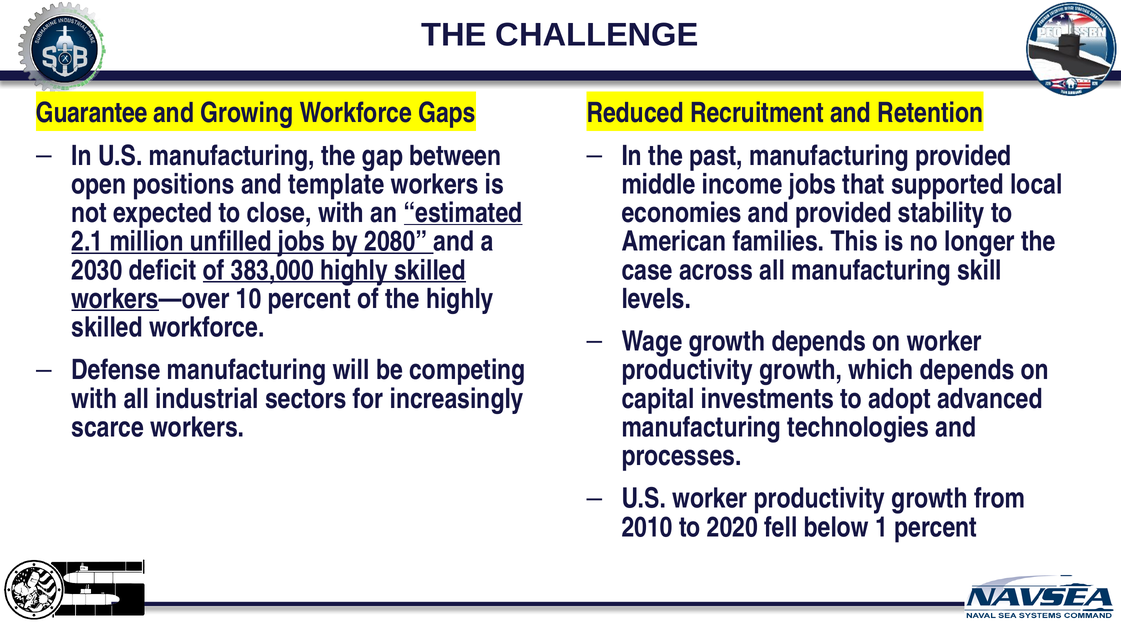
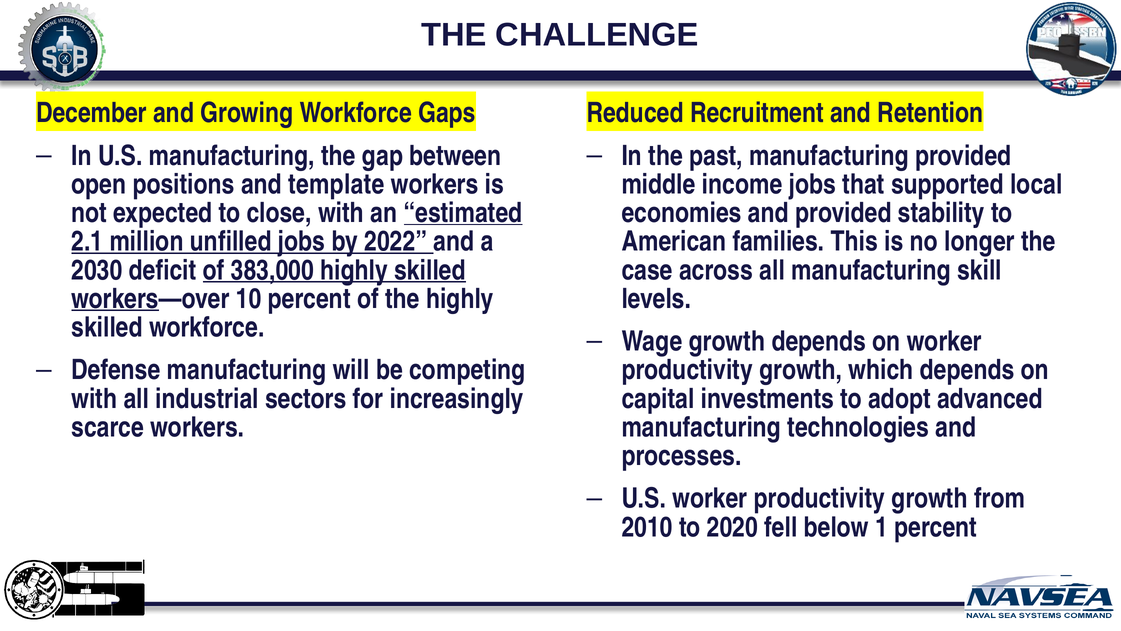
Guarantee: Guarantee -> December
2080: 2080 -> 2022
